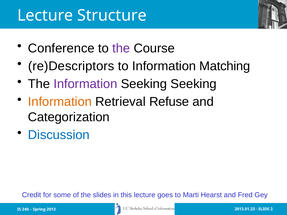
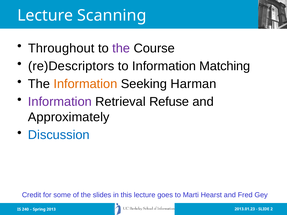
Structure: Structure -> Scanning
Conference: Conference -> Throughout
Information at (85, 84) colour: purple -> orange
Seeking Seeking: Seeking -> Harman
Information at (60, 102) colour: orange -> purple
Categorization: Categorization -> Approximately
